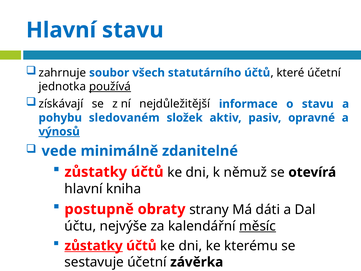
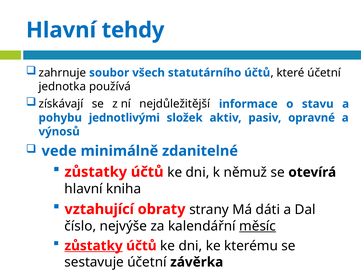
Hlavní stavu: stavu -> tehdy
používá underline: present -> none
sledovaném: sledovaném -> jednotlivými
výnosů underline: present -> none
postupně: postupně -> vztahující
účtu: účtu -> číslo
